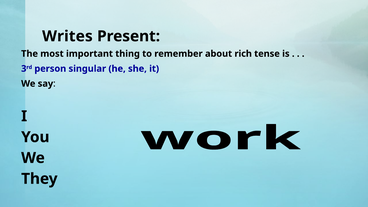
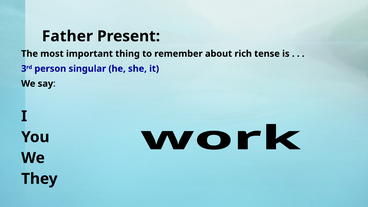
Writes: Writes -> Father
